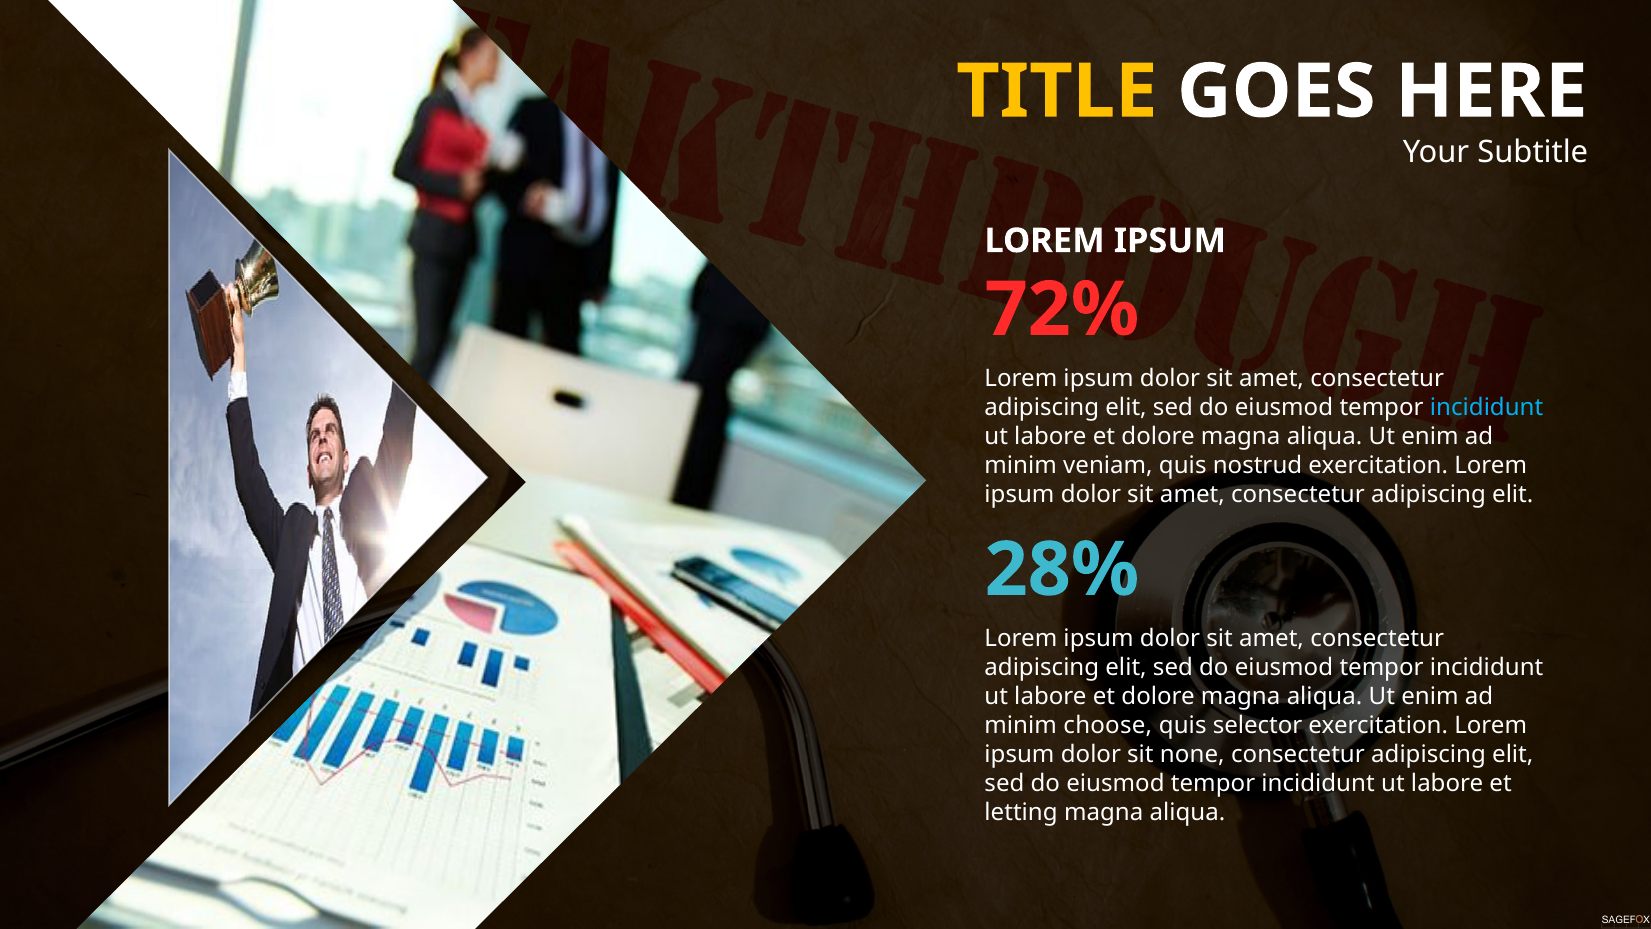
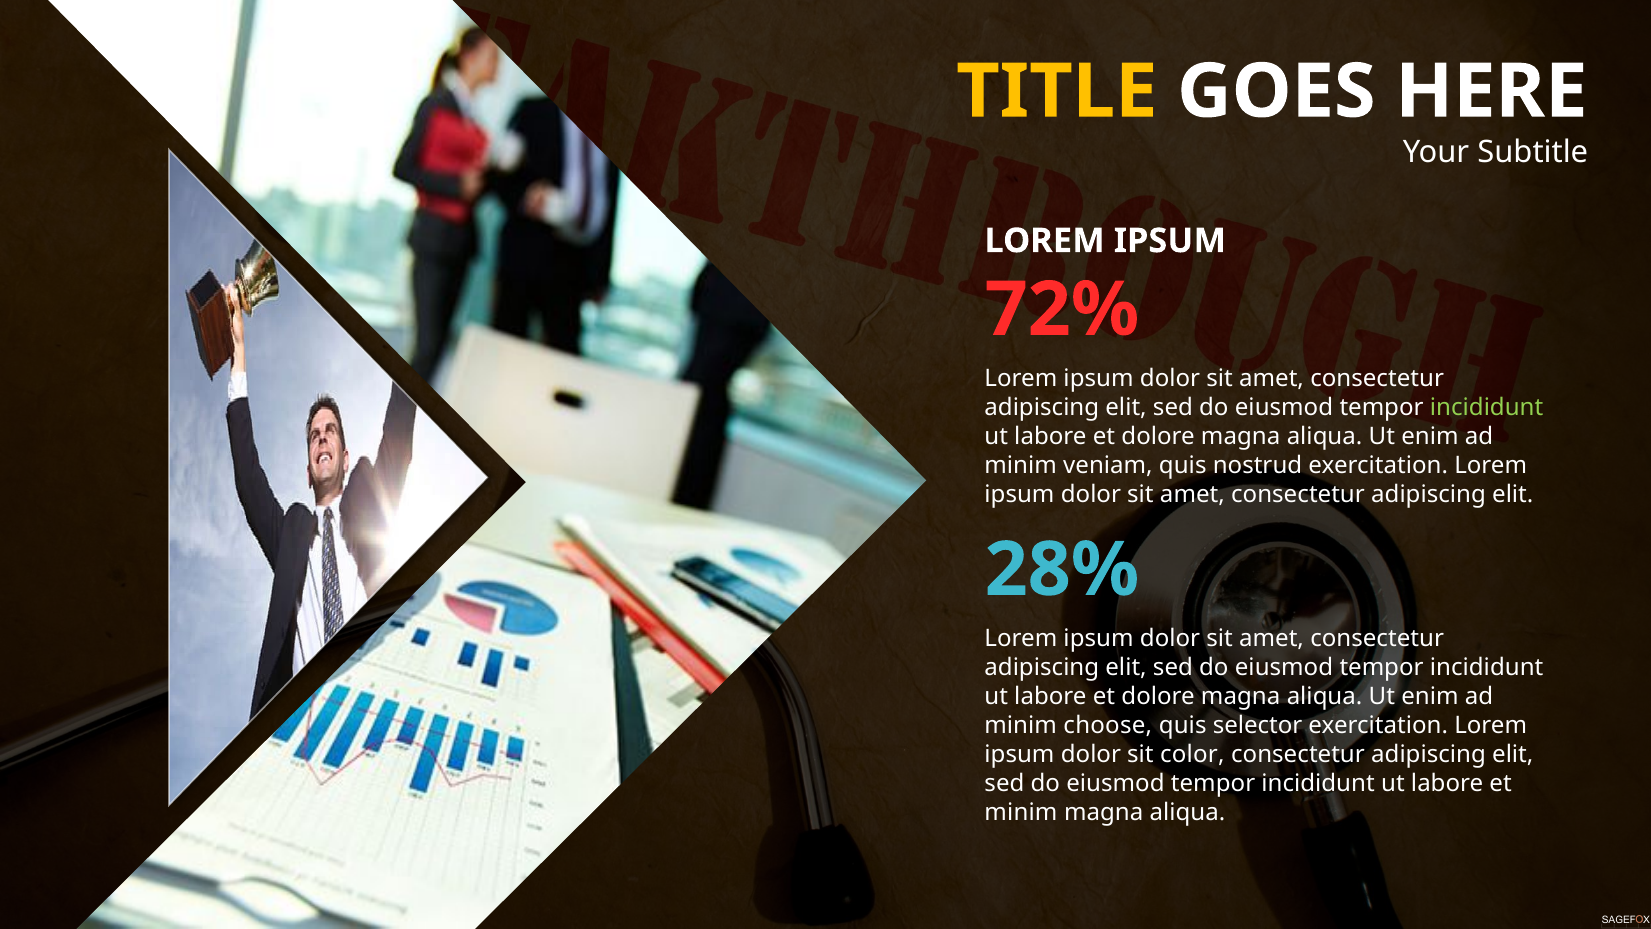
incididunt at (1487, 407) colour: light blue -> light green
none: none -> color
letting at (1021, 812): letting -> minim
